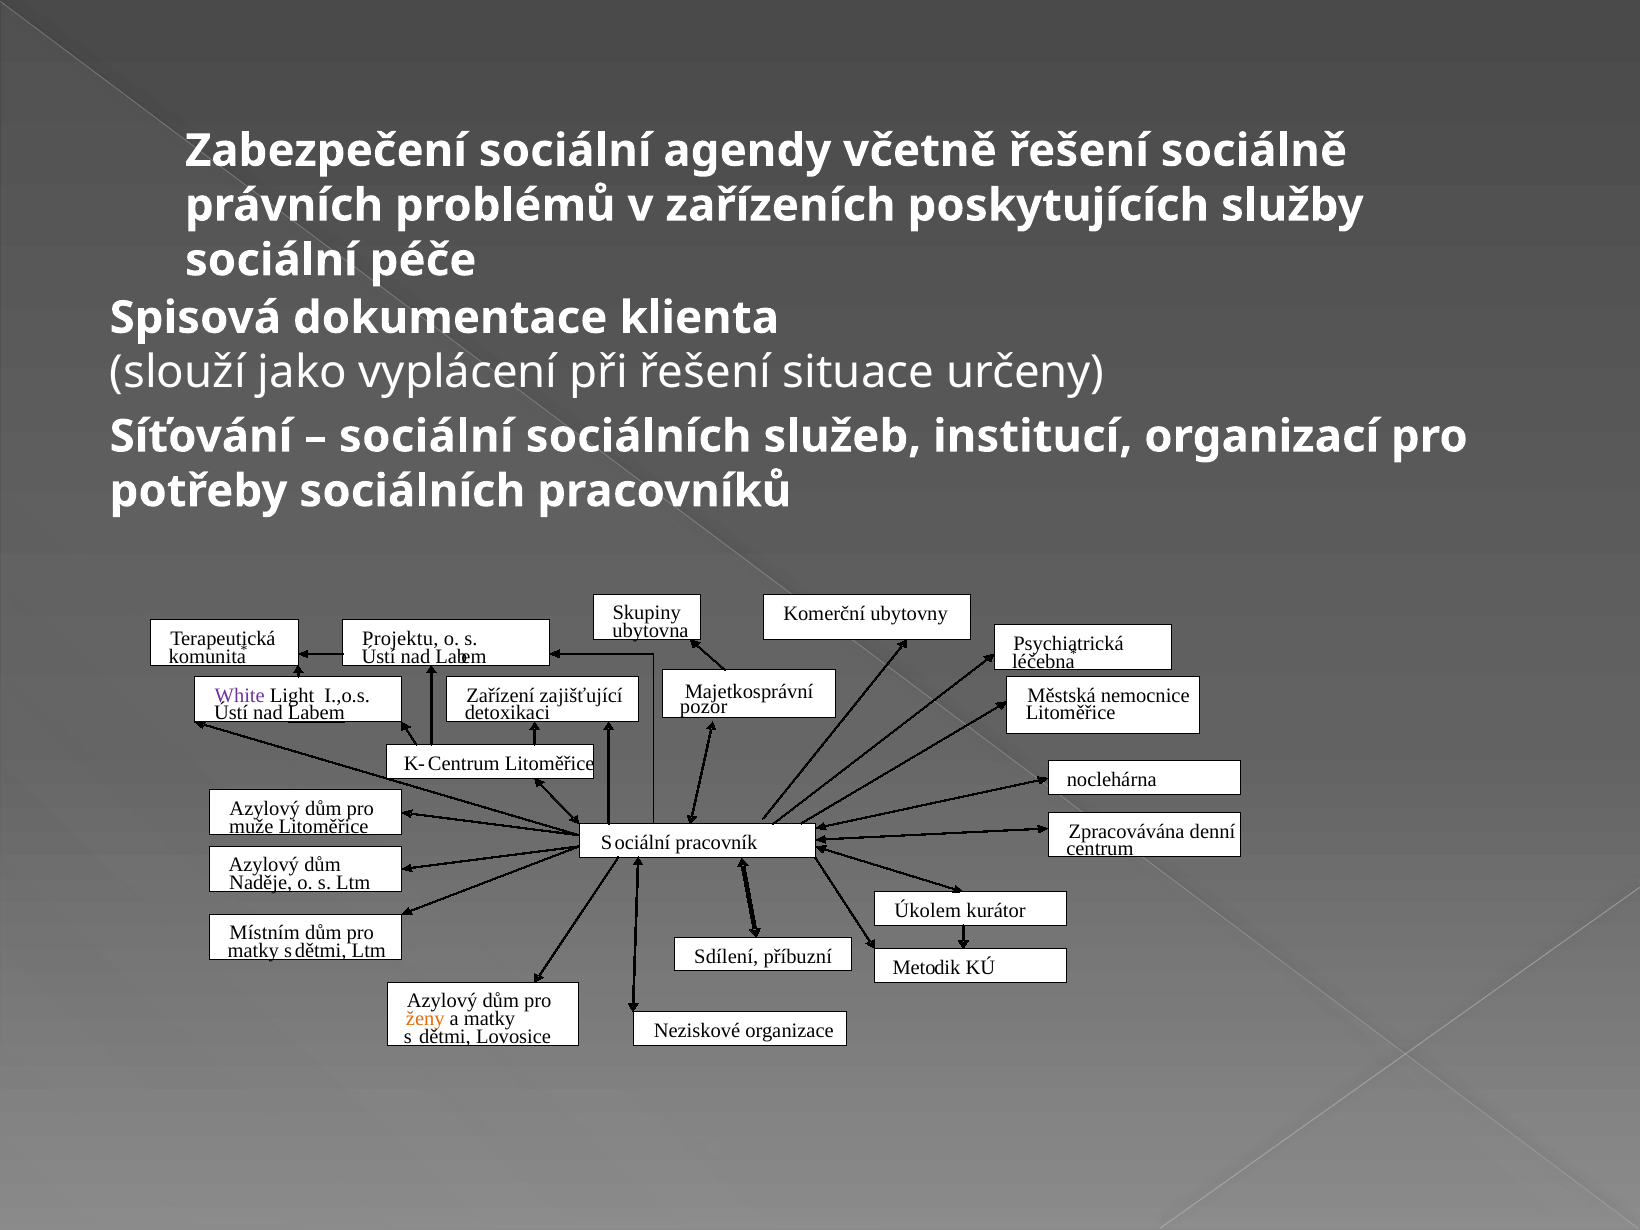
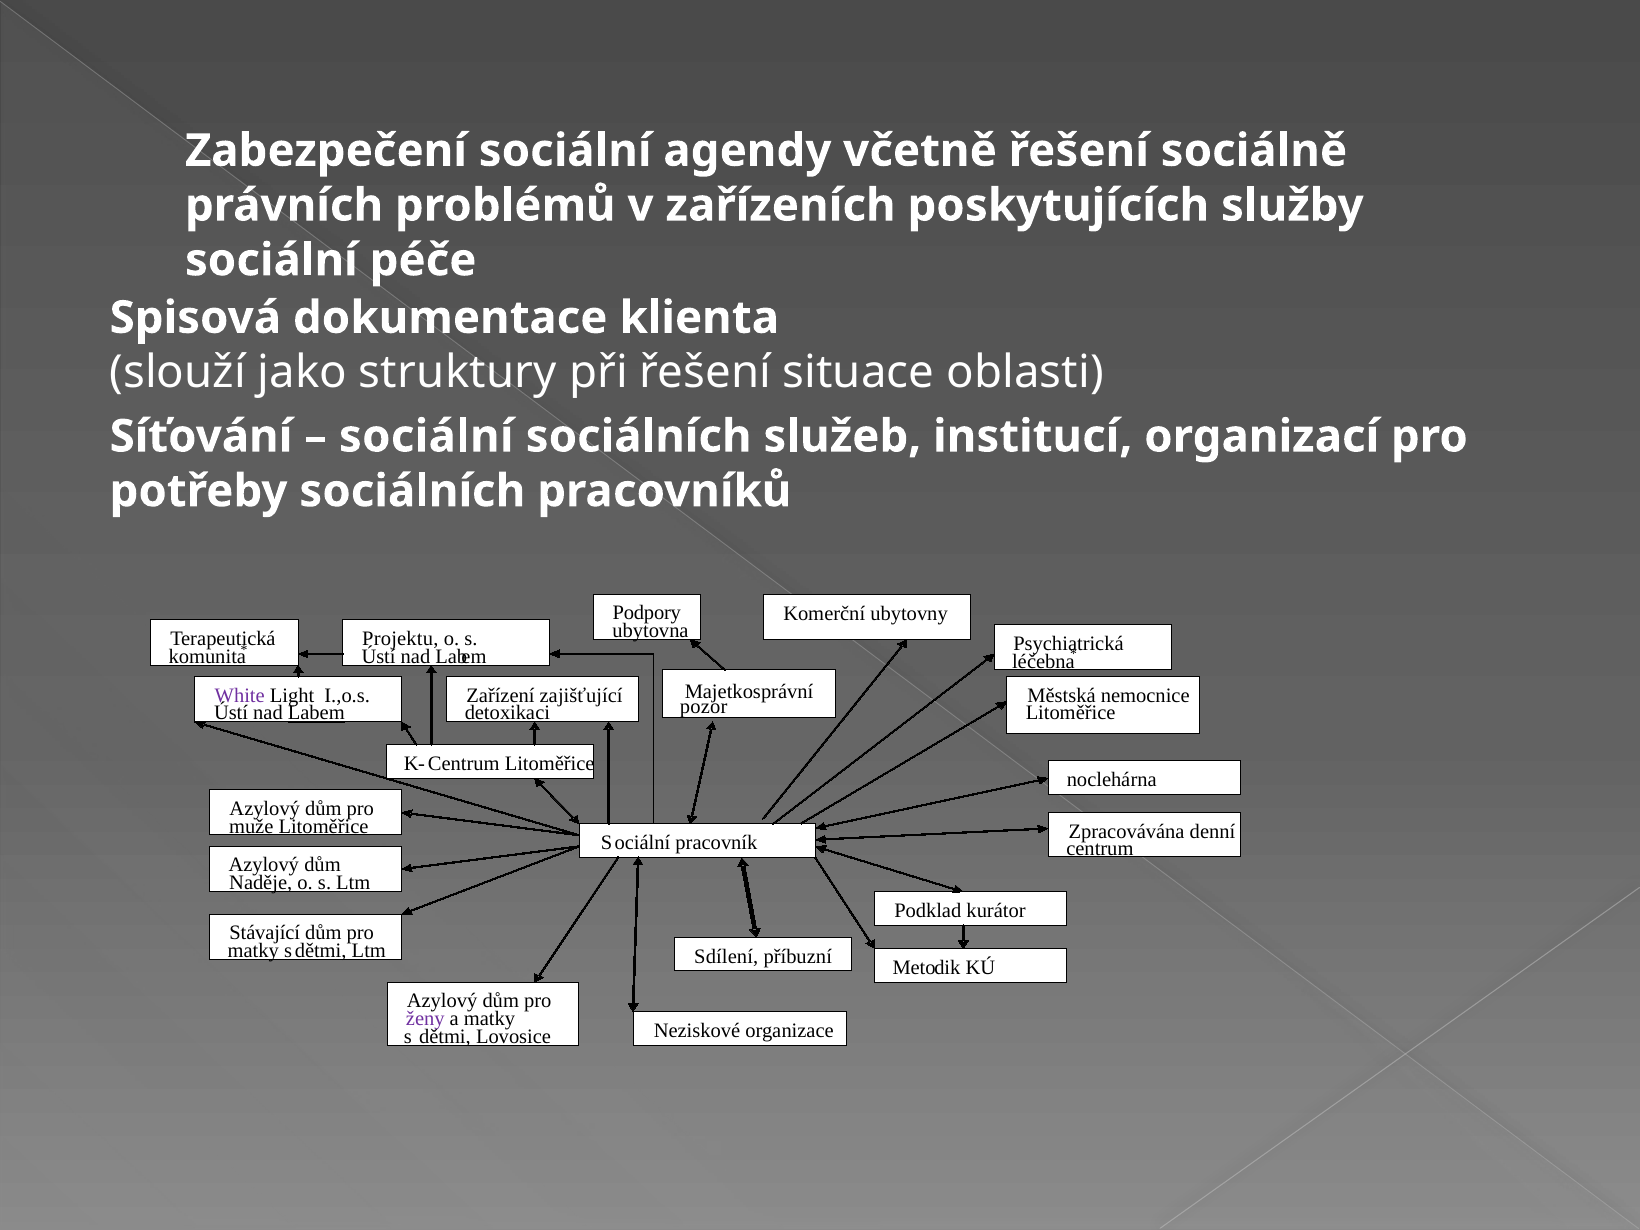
vyplácení: vyplácení -> struktury
určeny: určeny -> oblasti
Skupiny: Skupiny -> Podpory
Úkolem: Úkolem -> Podklad
Místním: Místním -> Stávající
matky at (253, 951) underline: present -> none
ženy colour: orange -> purple
